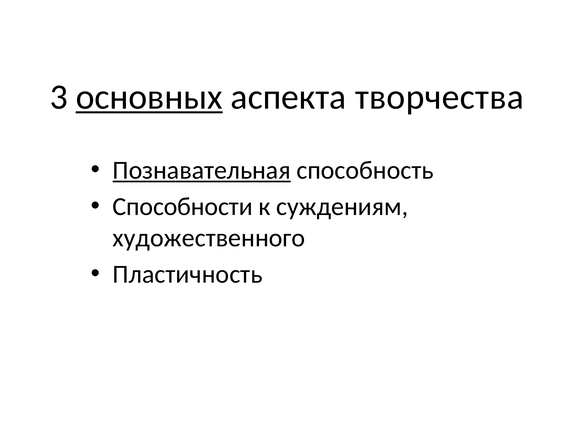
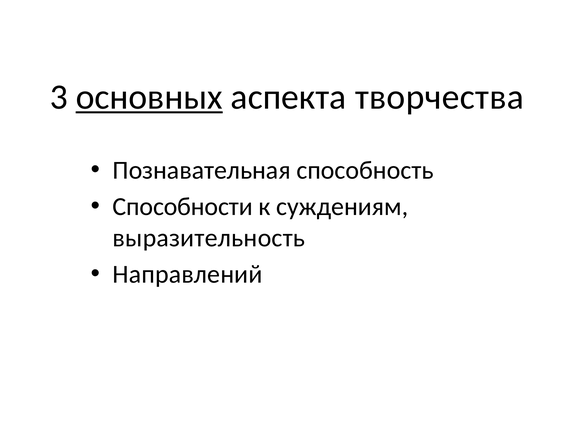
Познавательная underline: present -> none
художественного: художественного -> выразительность
Пластичность: Пластичность -> Направлений
